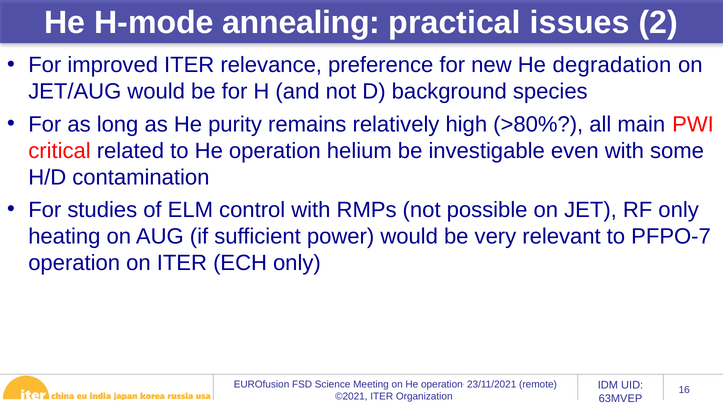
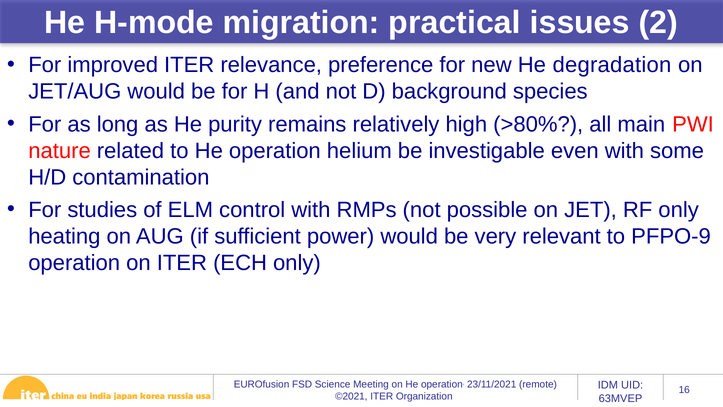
annealing: annealing -> migration
critical: critical -> nature
PFPO-7: PFPO-7 -> PFPO-9
